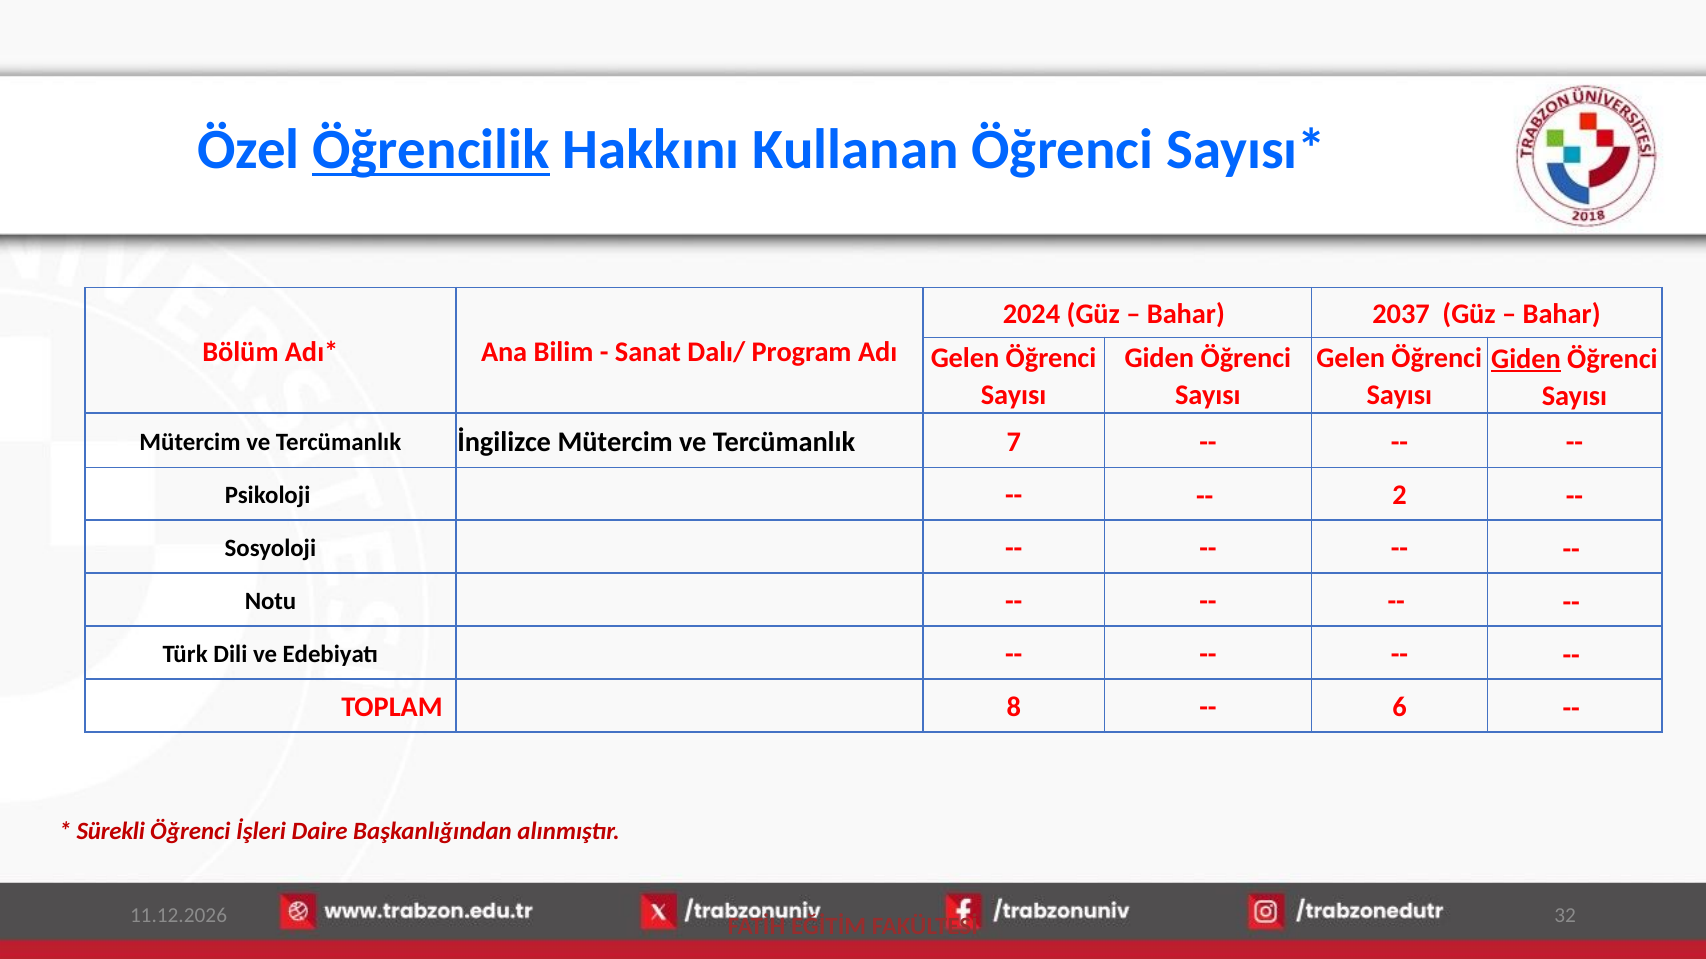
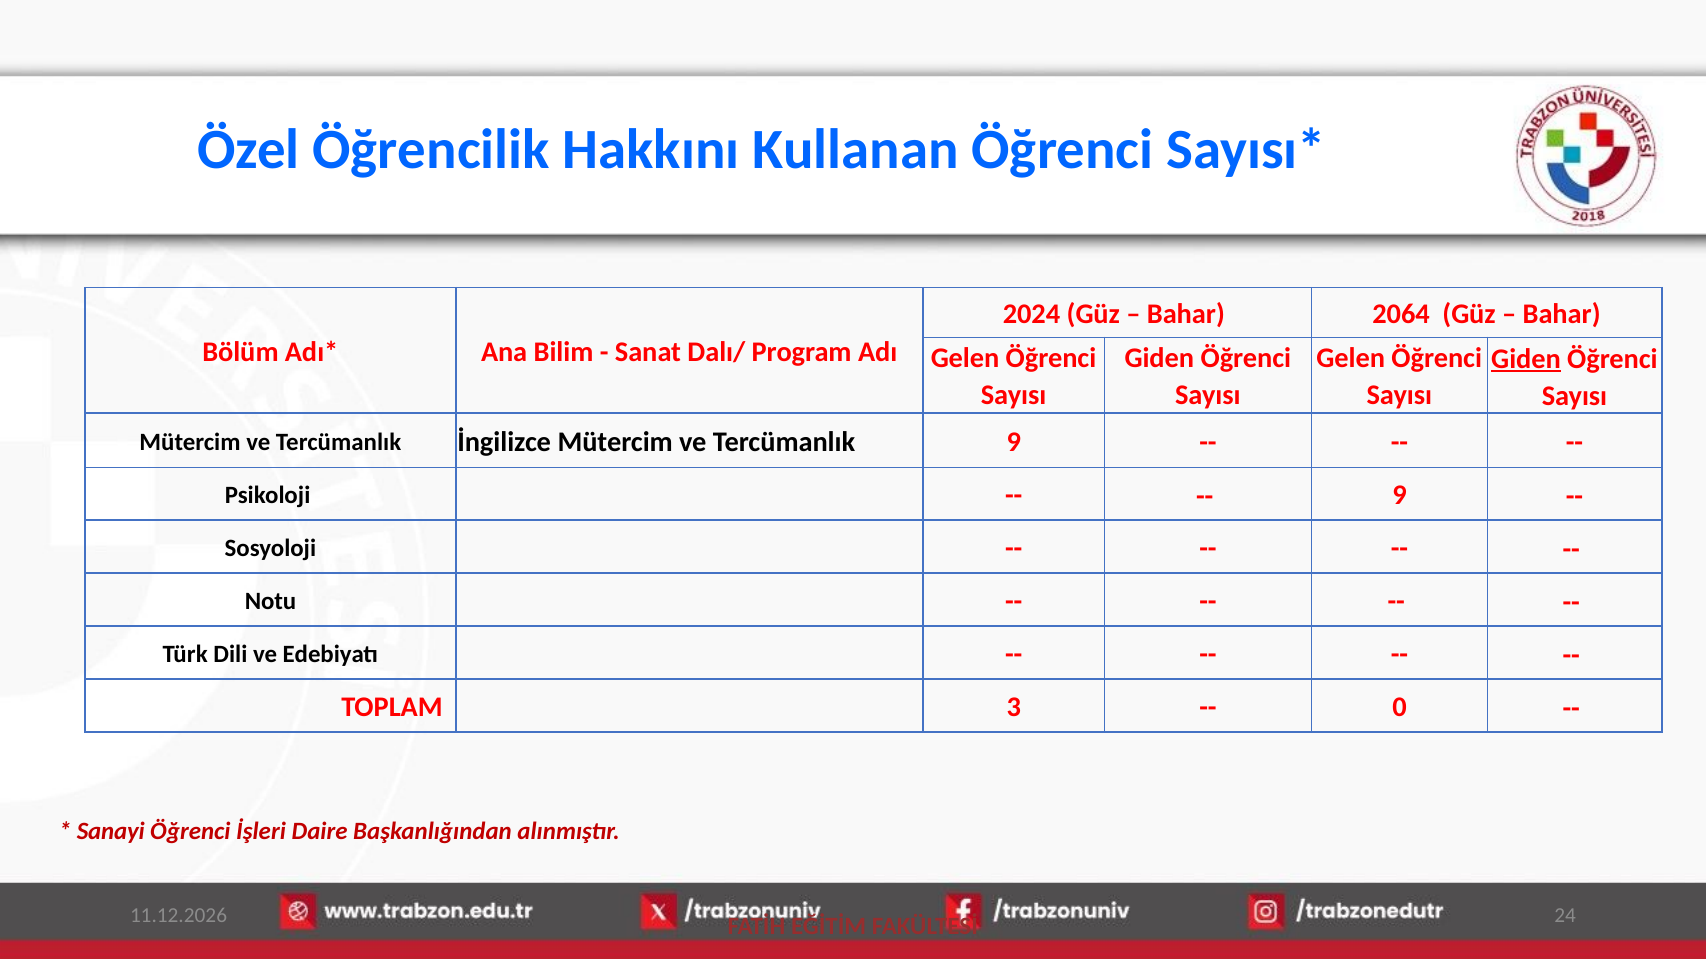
Öğrencilik underline: present -> none
2037: 2037 -> 2064
Tercümanlık 7: 7 -> 9
2 at (1399, 496): 2 -> 9
8: 8 -> 3
6: 6 -> 0
Sürekli: Sürekli -> Sanayi
32: 32 -> 24
